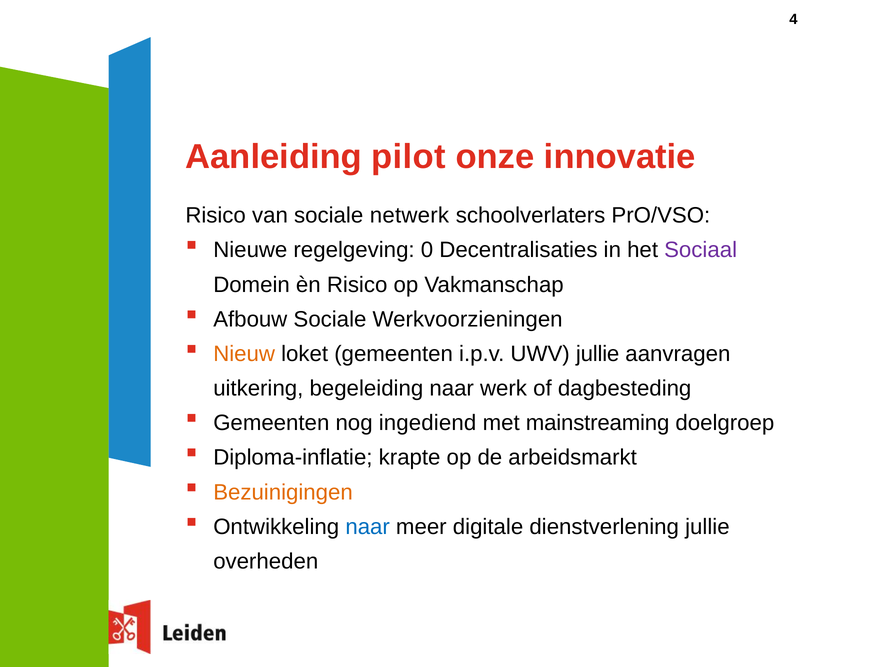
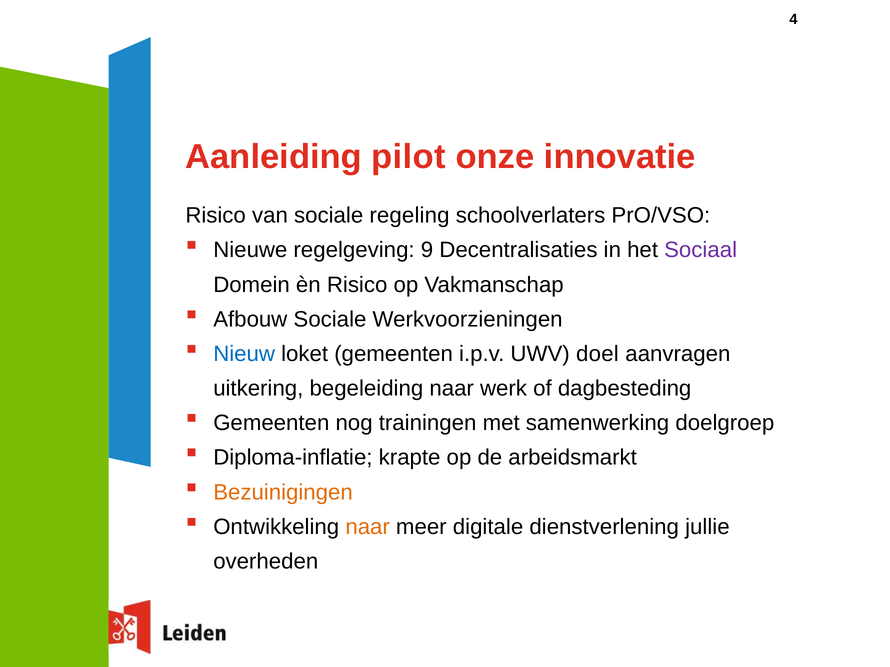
netwerk: netwerk -> regeling
0: 0 -> 9
Nieuw colour: orange -> blue
UWV jullie: jullie -> doel
ingediend: ingediend -> trainingen
mainstreaming: mainstreaming -> samenwerking
naar at (368, 527) colour: blue -> orange
